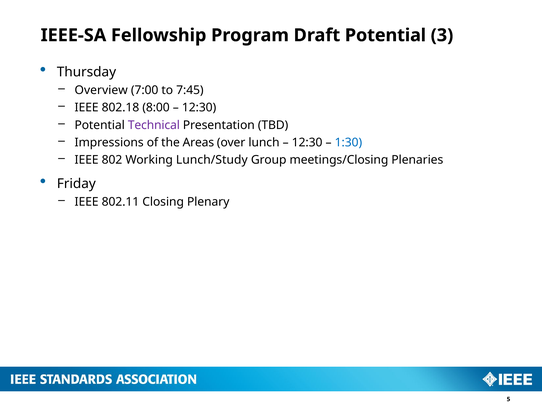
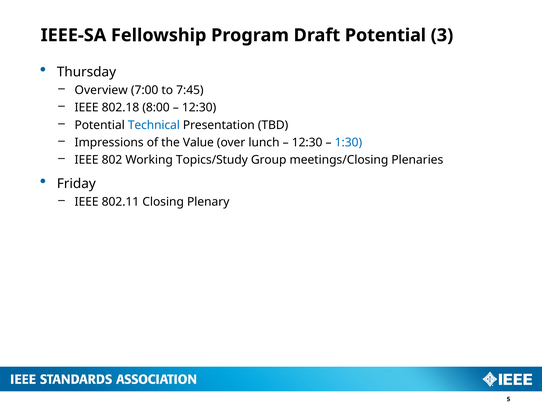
Technical colour: purple -> blue
Areas: Areas -> Value
Lunch/Study: Lunch/Study -> Topics/Study
